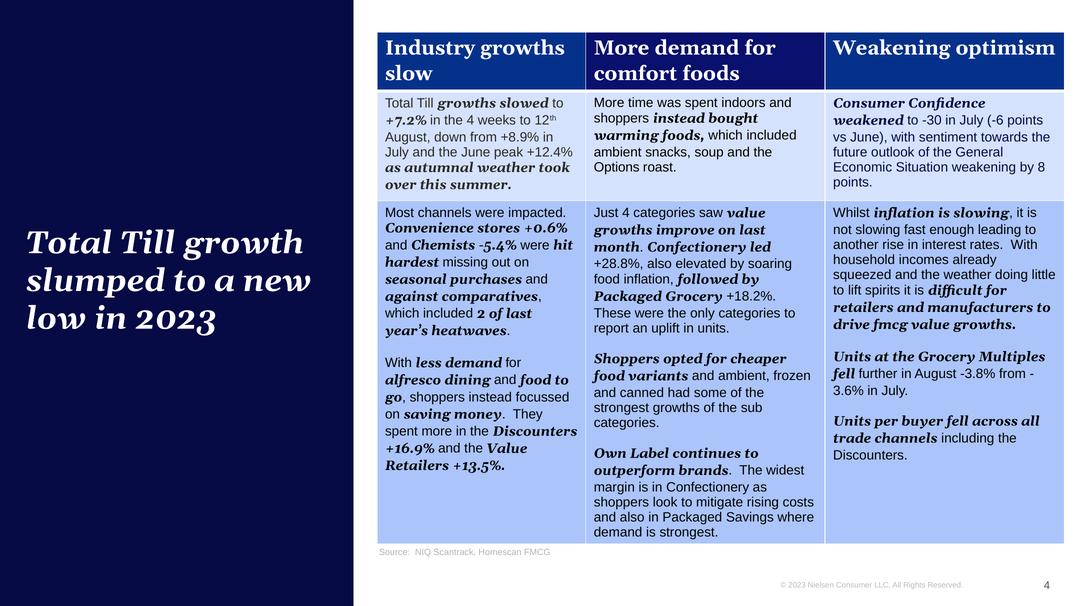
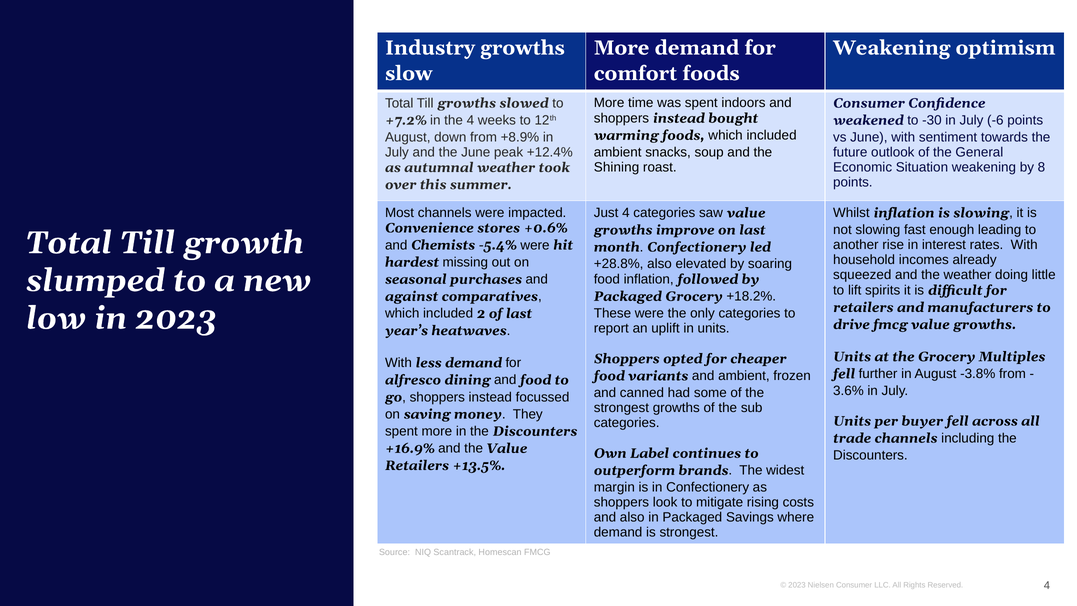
Options: Options -> Shining
